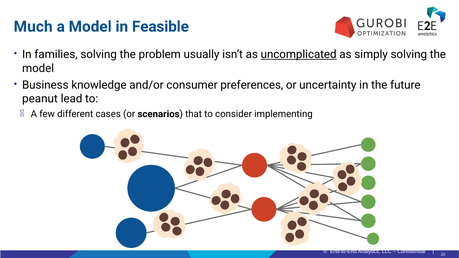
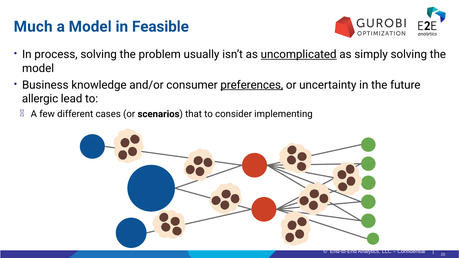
families: families -> process
preferences underline: none -> present
peanut: peanut -> allergic
